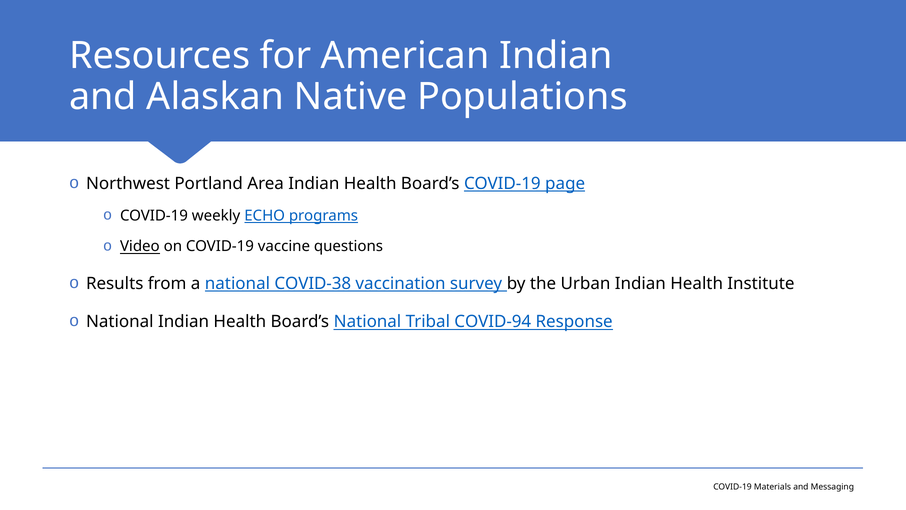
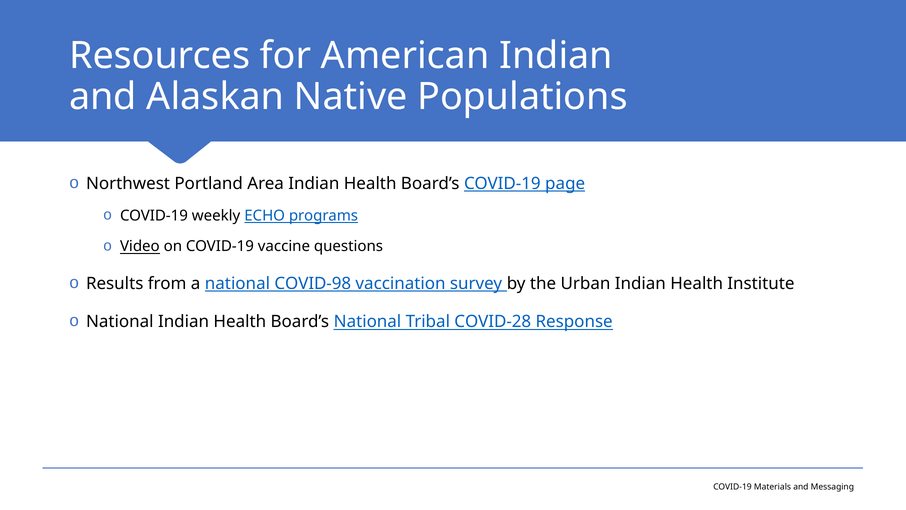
COVID-38: COVID-38 -> COVID-98
COVID-94: COVID-94 -> COVID-28
